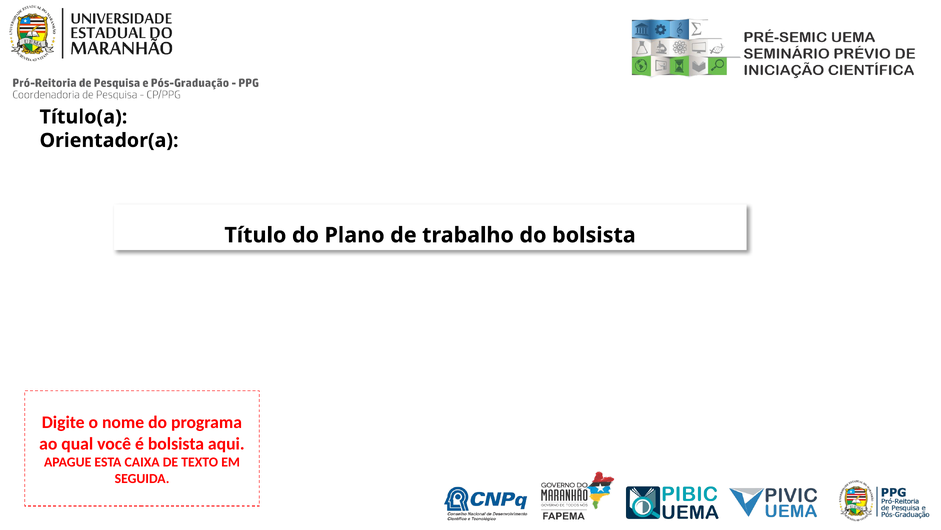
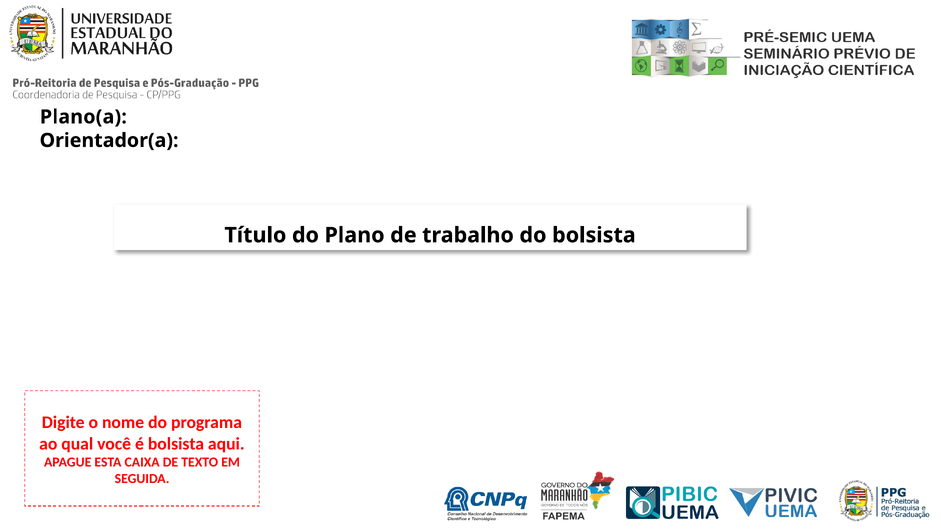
Título(a: Título(a -> Plano(a
